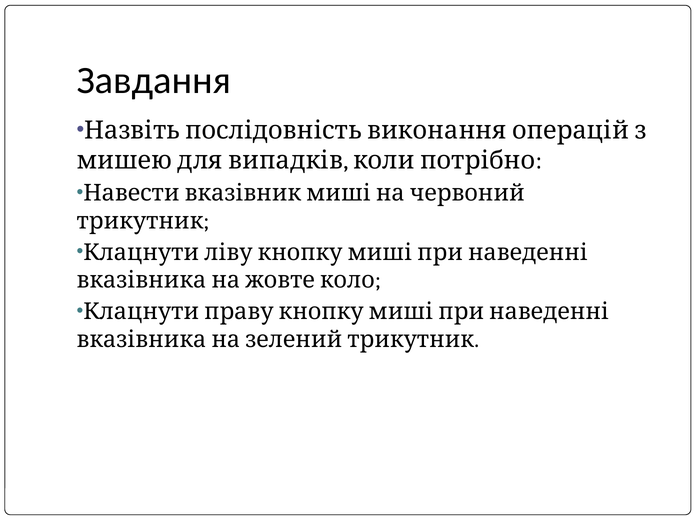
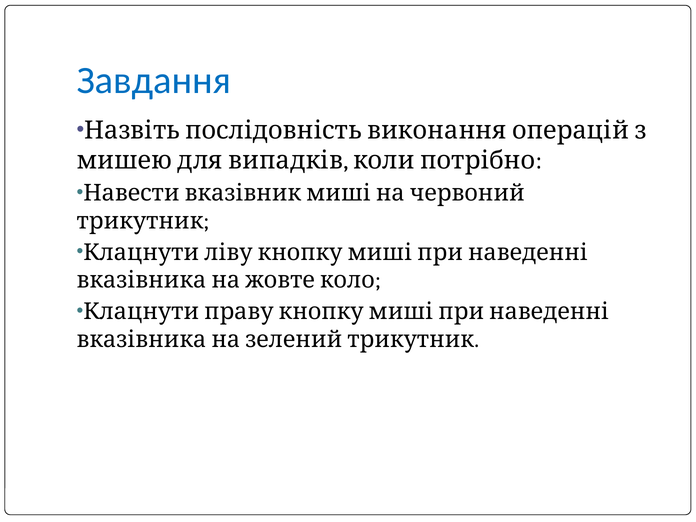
Завдання colour: black -> blue
